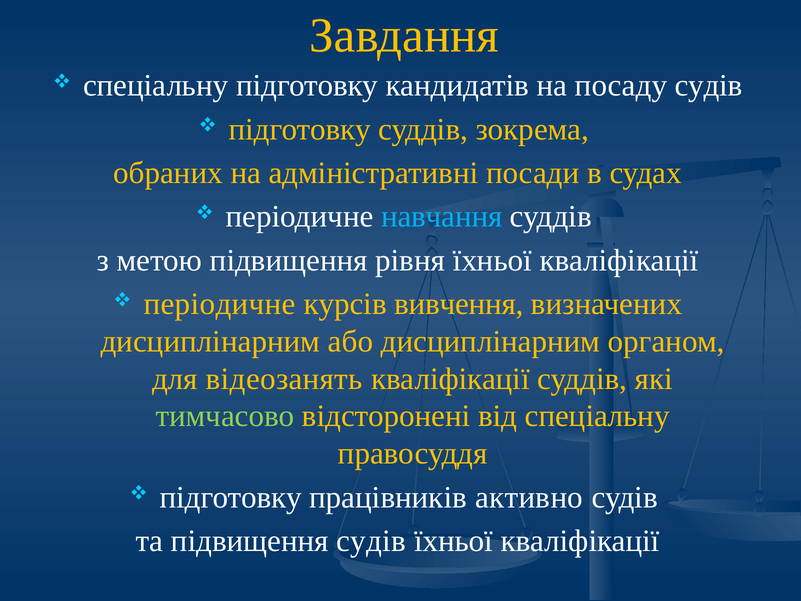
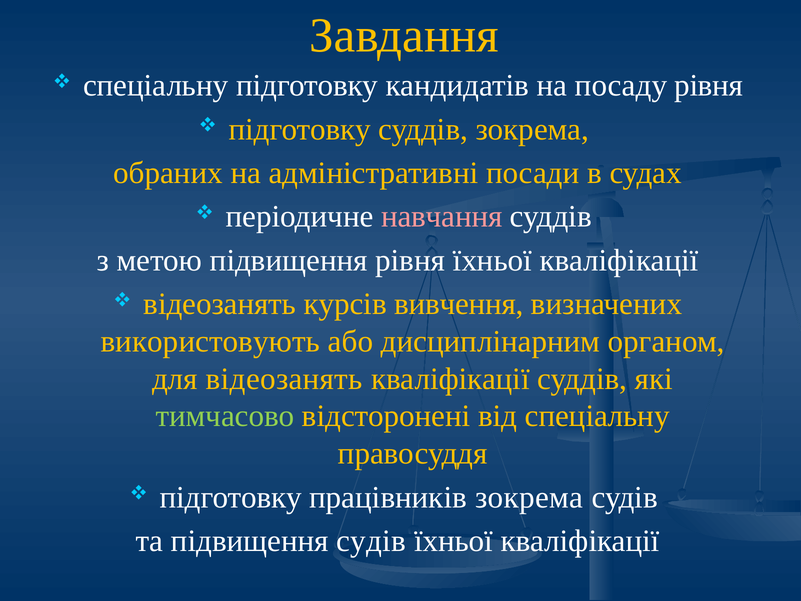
посаду судів: судів -> рівня
навчання colour: light blue -> pink
періодичне at (220, 304): періодичне -> відеозанять
дисциплінарним at (210, 341): дисциплінарним -> використовують
працівників активно: активно -> зокрема
